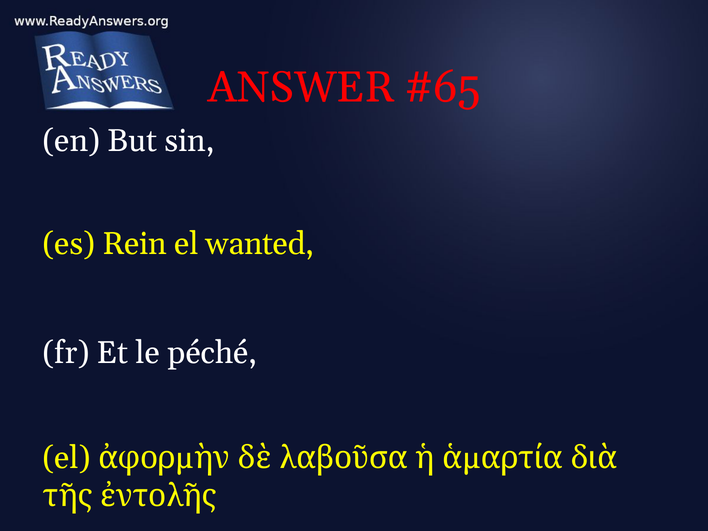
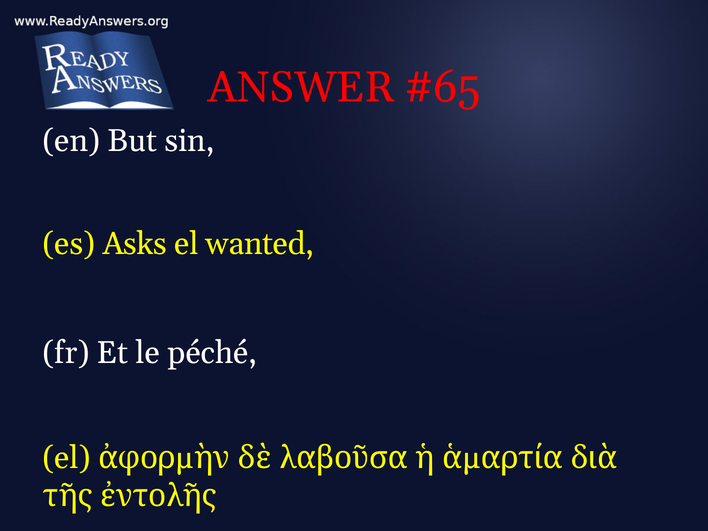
Rein: Rein -> Asks
